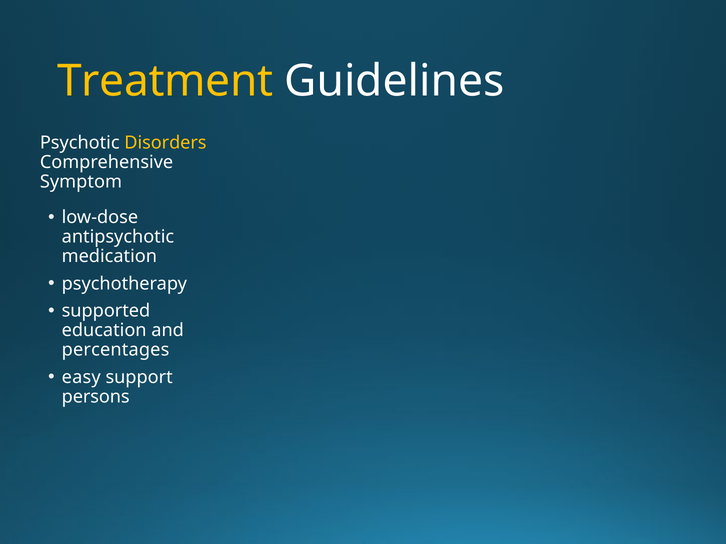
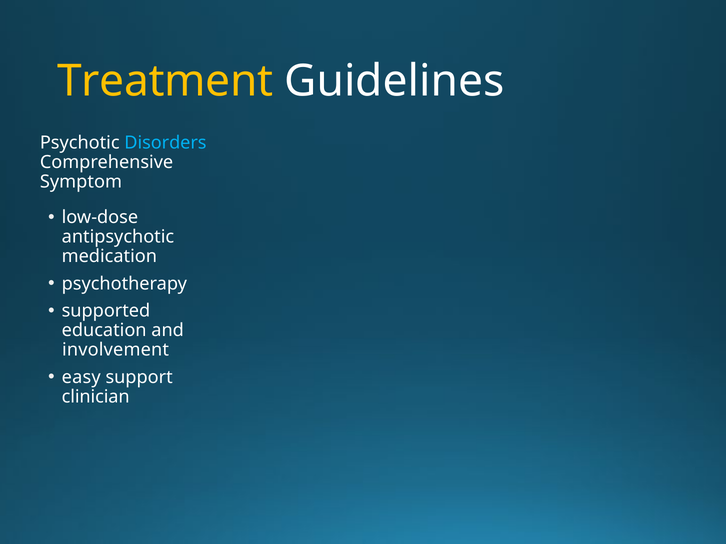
Disorders colour: yellow -> light blue
percentages: percentages -> involvement
persons: persons -> clinician
